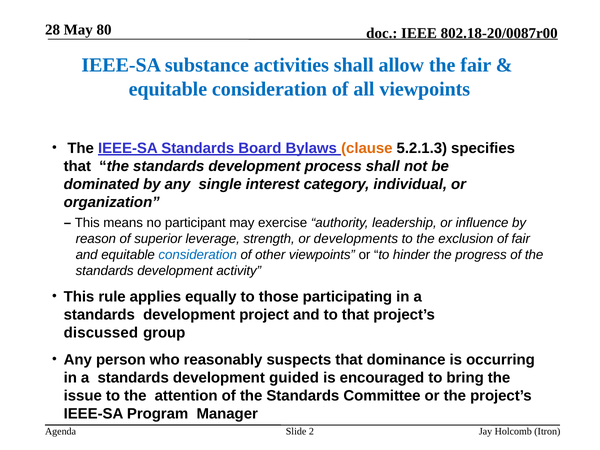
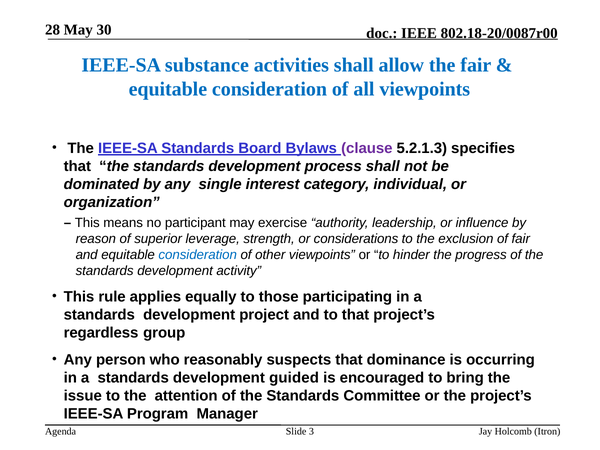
80: 80 -> 30
clause colour: orange -> purple
developments: developments -> considerations
discussed: discussed -> regardless
2: 2 -> 3
